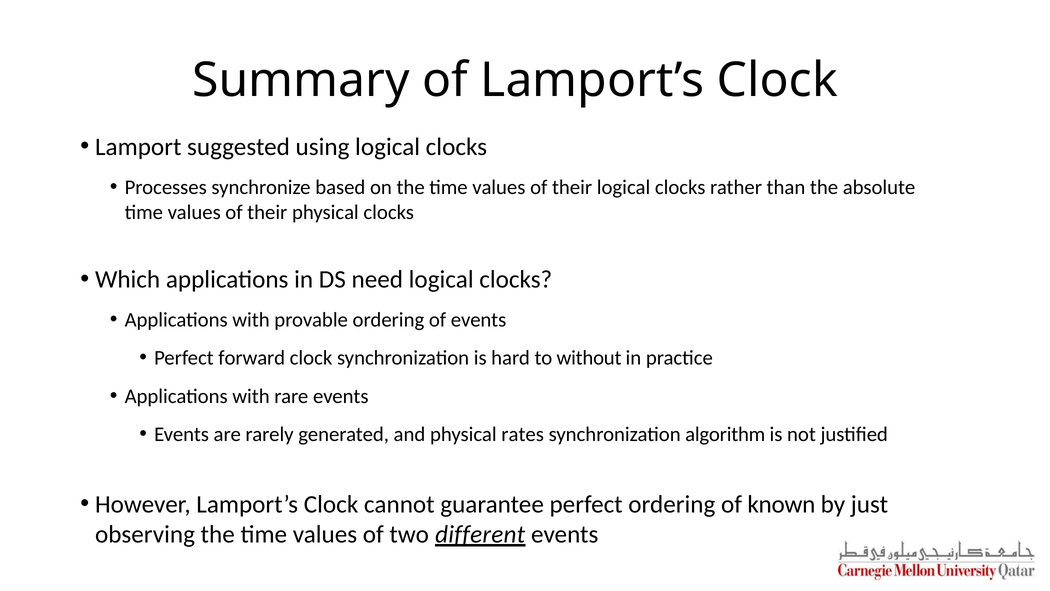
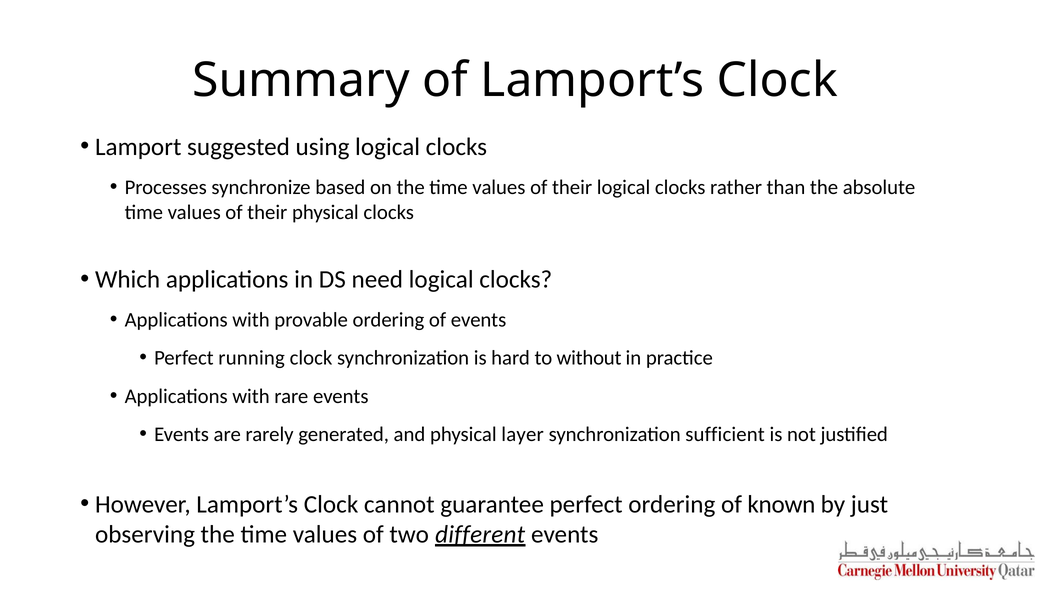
forward: forward -> running
rates: rates -> layer
algorithm: algorithm -> sufficient
